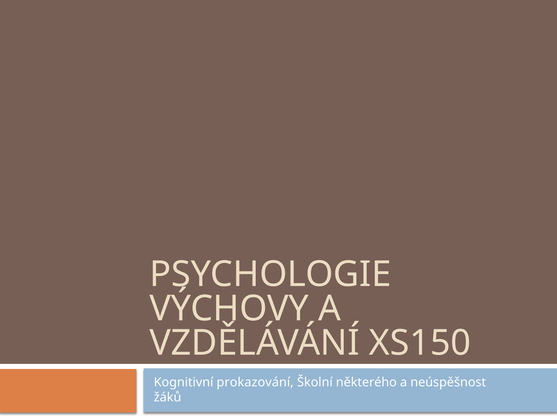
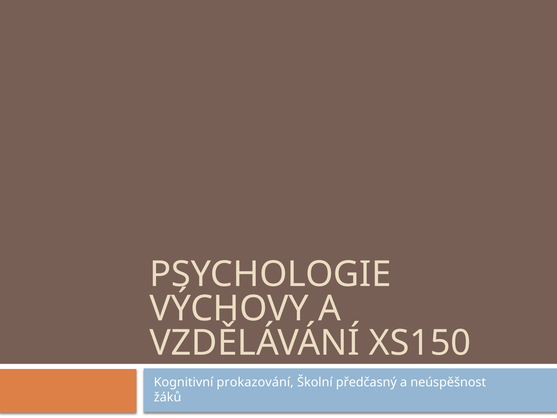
některého: některého -> předčasný
